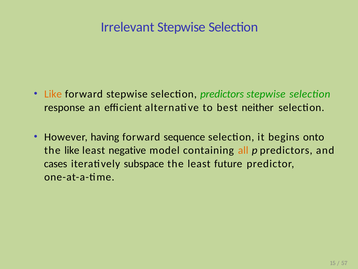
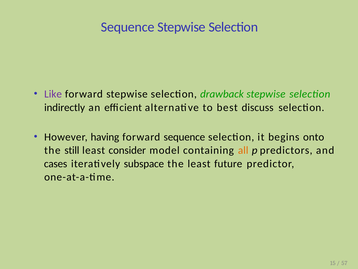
Irrelevant at (128, 27): Irrelevant -> Sequence
Like at (53, 94) colour: orange -> purple
selection predictors: predictors -> drawback
response: response -> indirectly
neither: neither -> discuss
the like: like -> still
negative: negative -> consider
